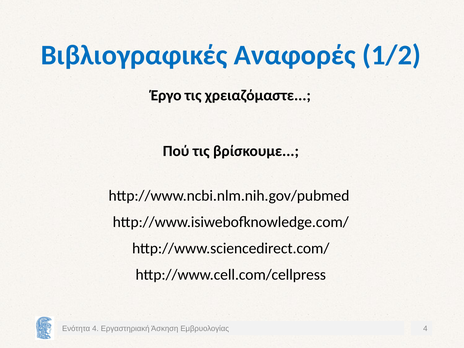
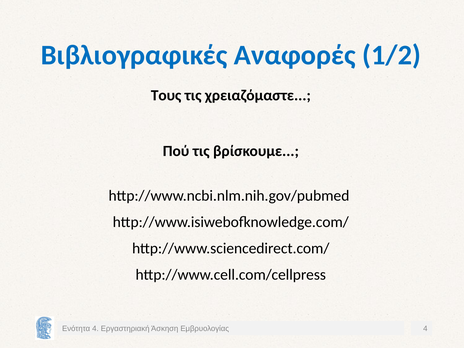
Έργο: Έργο -> Τους
